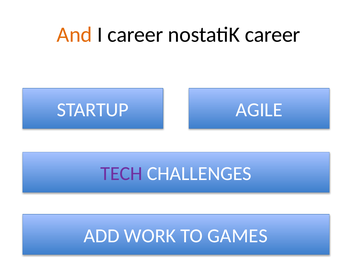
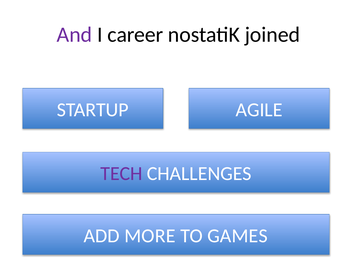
And colour: orange -> purple
nostatiK career: career -> joined
WORK: WORK -> MORE
